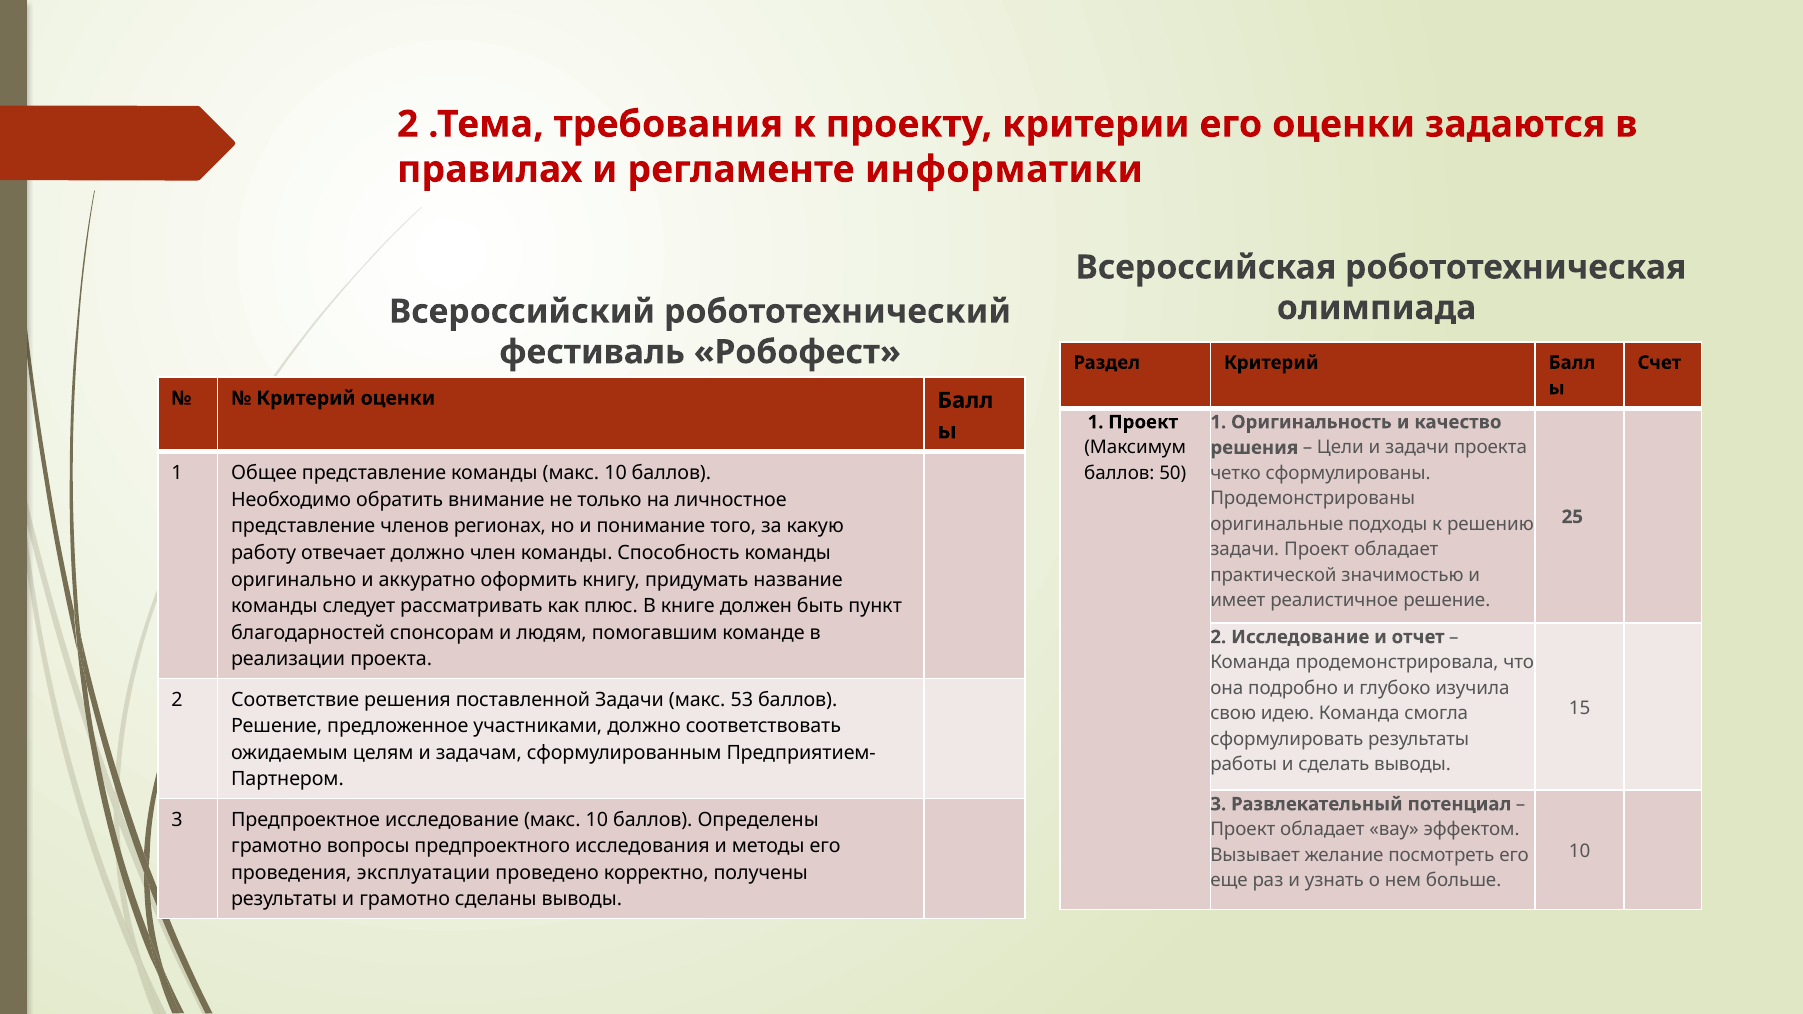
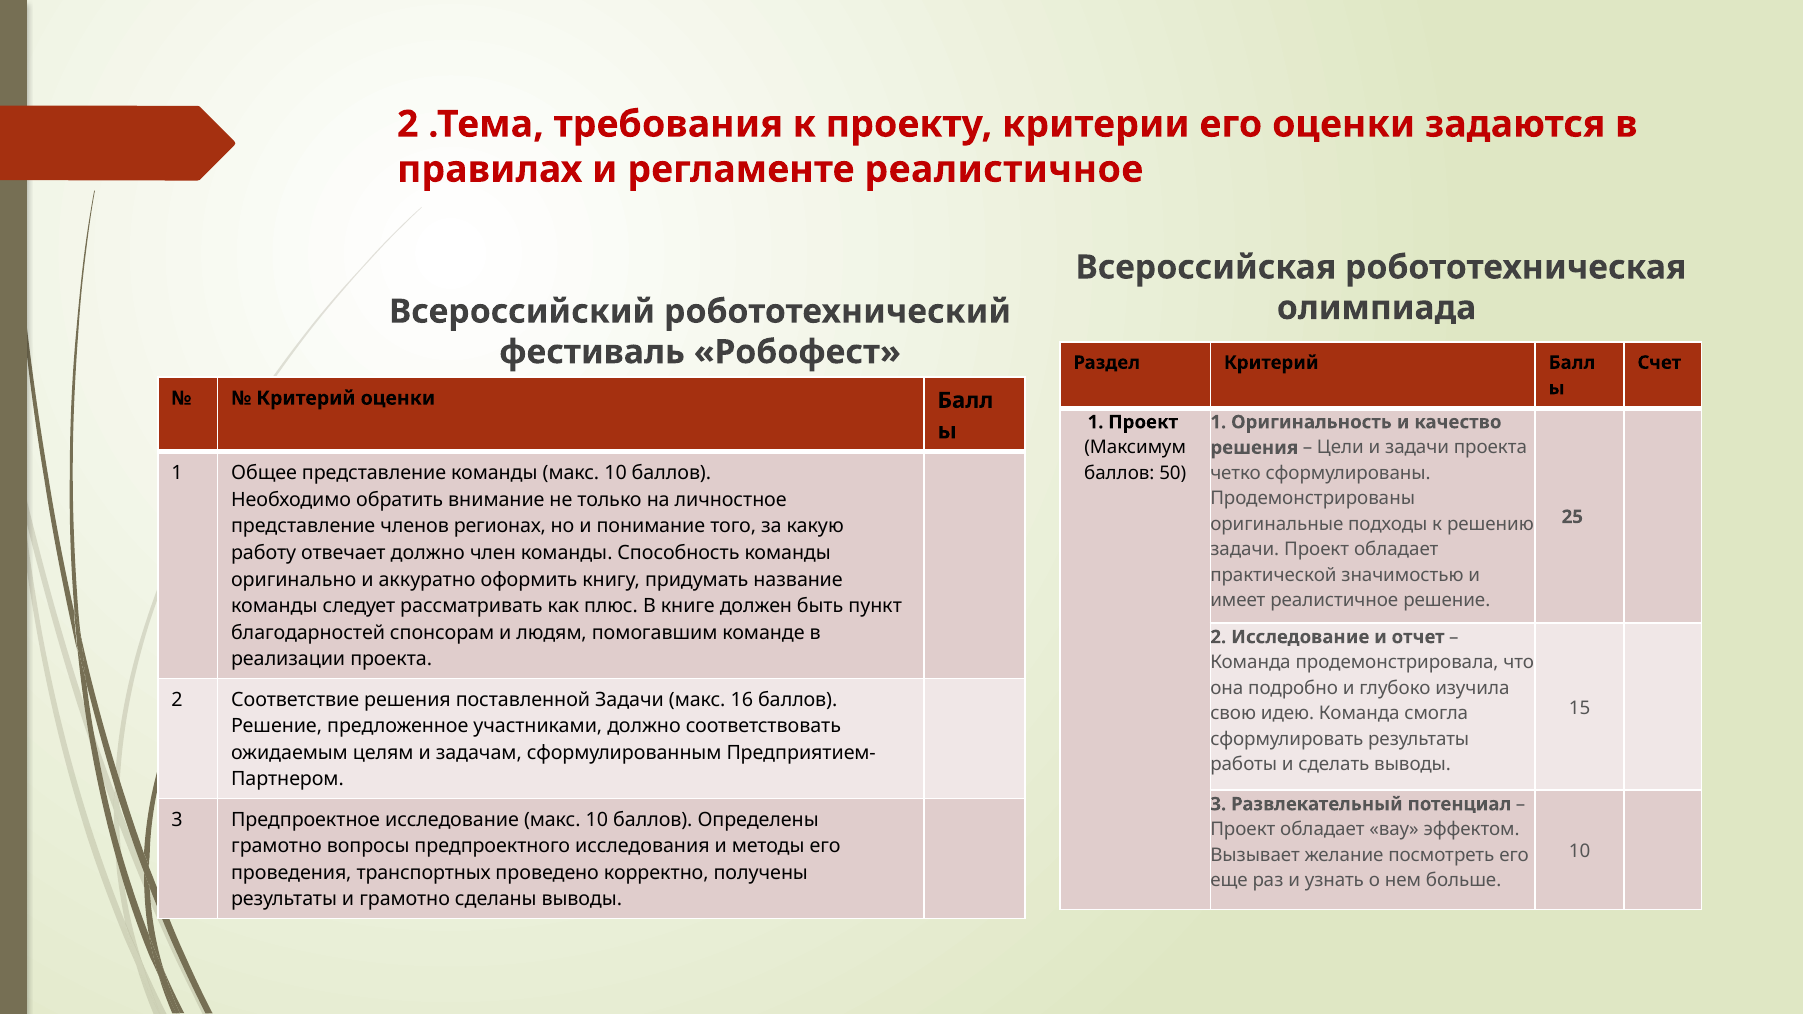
регламенте информатики: информатики -> реалистичное
53: 53 -> 16
эксплуатации: эксплуатации -> транспортных
